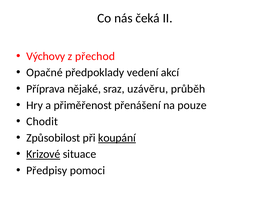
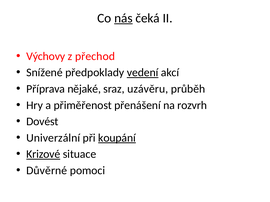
nás underline: none -> present
Opačné: Opačné -> Snížené
vedení underline: none -> present
pouze: pouze -> rozvrh
Chodit: Chodit -> Dovést
Způsobilost: Způsobilost -> Univerzální
Předpisy: Předpisy -> Důvěrné
